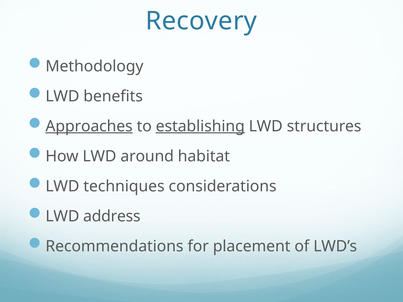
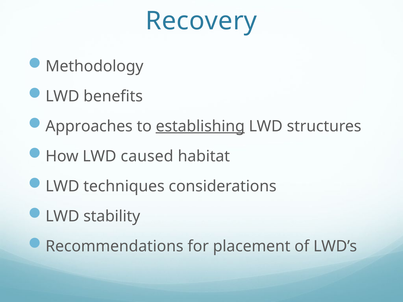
Approaches underline: present -> none
around: around -> caused
address: address -> stability
